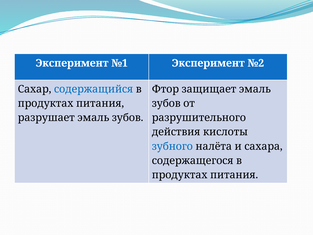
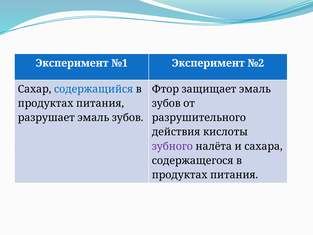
зубного colour: blue -> purple
